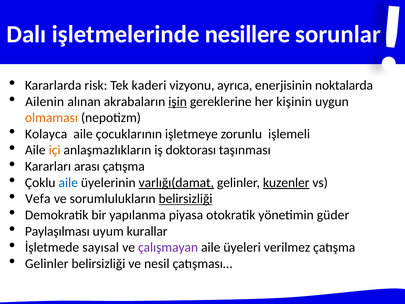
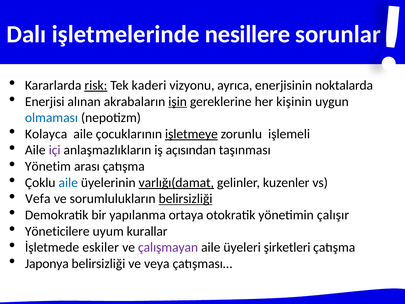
risk underline: none -> present
Ailenin: Ailenin -> Enerjisi
olmaması colour: orange -> blue
işletmeye underline: none -> present
içi colour: orange -> purple
doktorası: doktorası -> açısından
Kararları: Kararları -> Yönetim
kuzenler underline: present -> none
piyasa: piyasa -> ortaya
güder: güder -> çalışır
Paylaşılması: Paylaşılması -> Yöneticilere
sayısal: sayısal -> eskiler
verilmez: verilmez -> şirketleri
Gelinler at (47, 263): Gelinler -> Japonya
nesil: nesil -> veya
